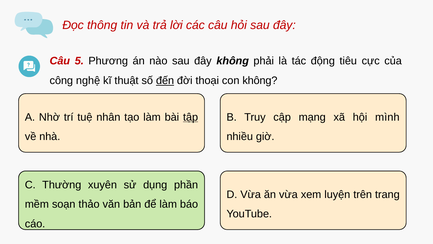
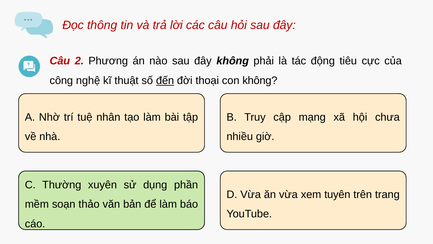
5: 5 -> 2
tập underline: present -> none
mình: mình -> chưa
luyện: luyện -> tuyên
